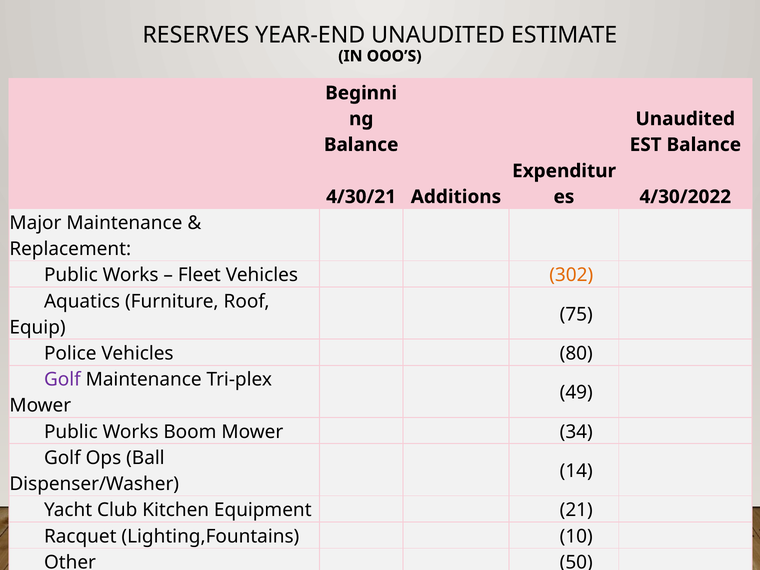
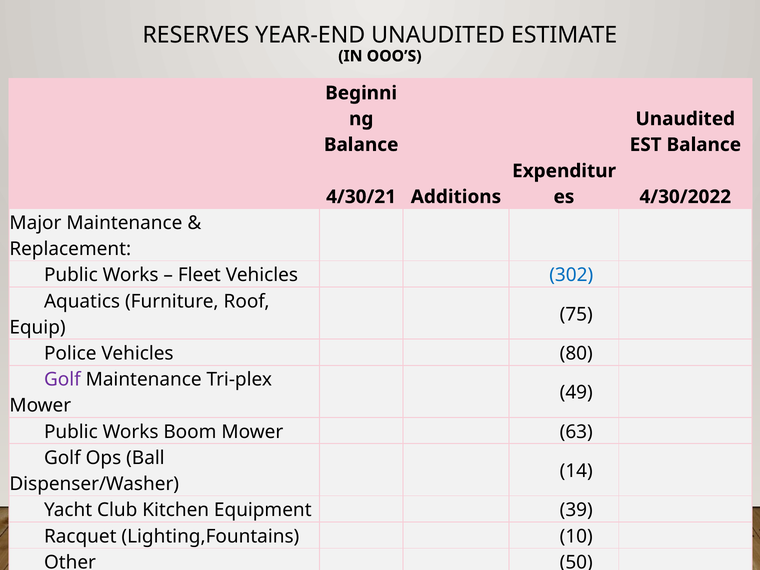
302 colour: orange -> blue
34: 34 -> 63
21: 21 -> 39
